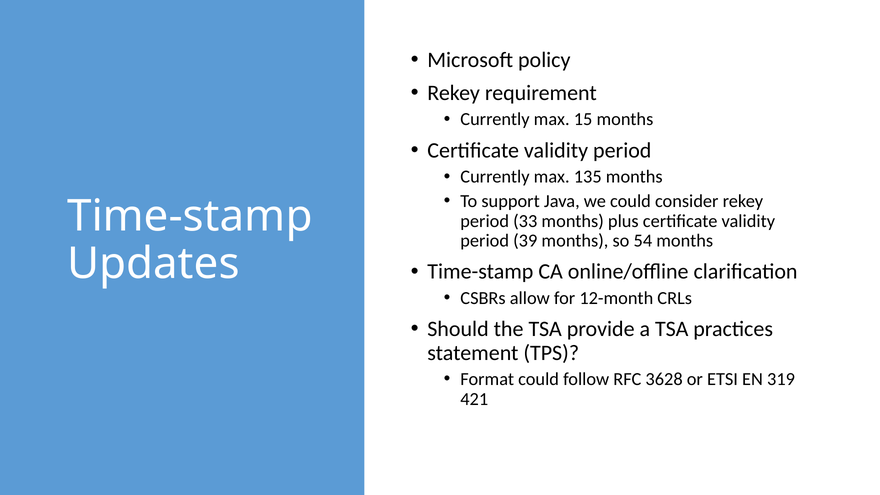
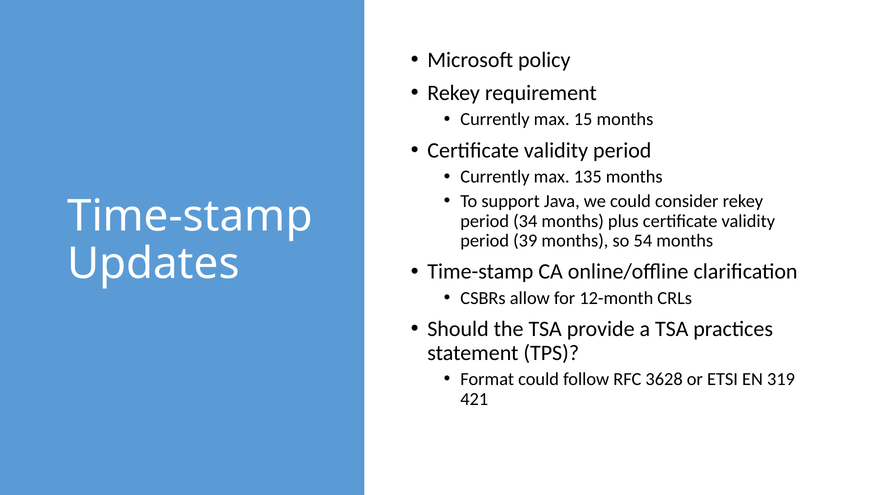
33: 33 -> 34
